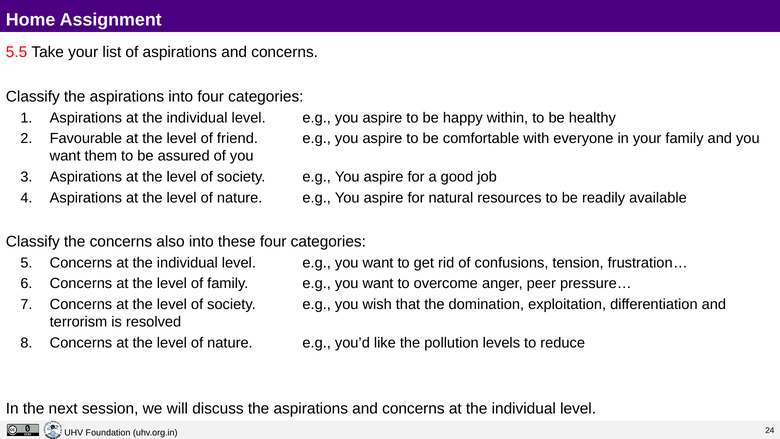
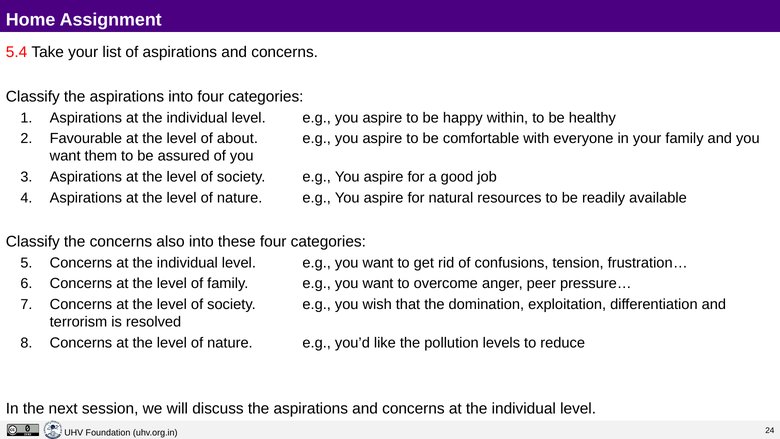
5.5: 5.5 -> 5.4
friend: friend -> about
